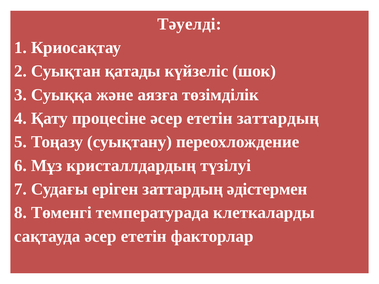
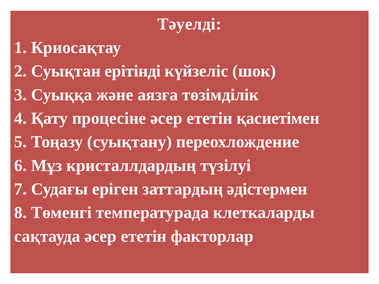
қатады: қатады -> ерітінді
ететін заттардың: заттардың -> қасиетімен
